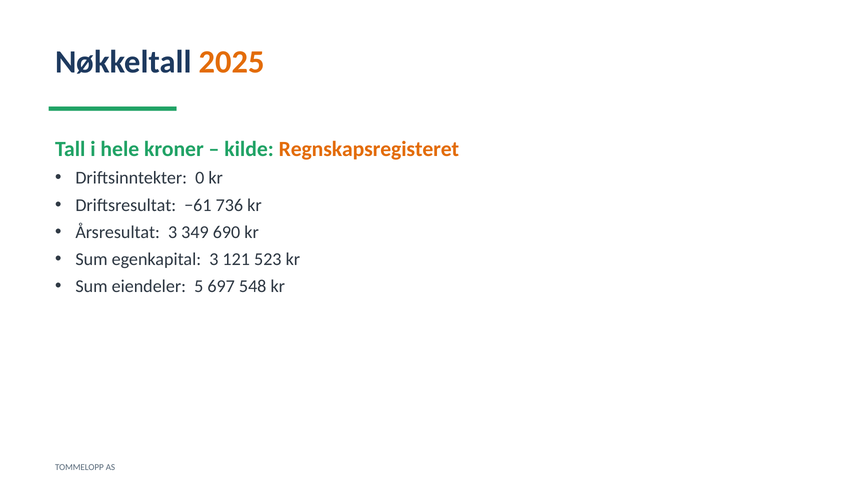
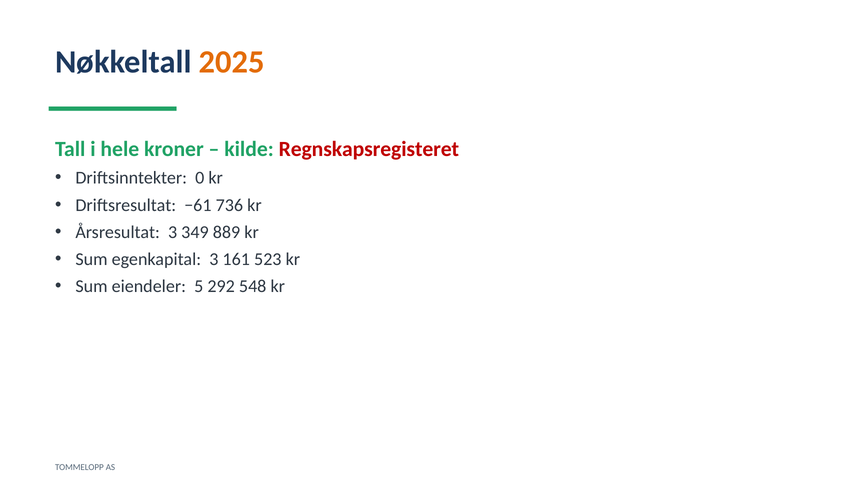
Regnskapsregisteret colour: orange -> red
690: 690 -> 889
121: 121 -> 161
697: 697 -> 292
